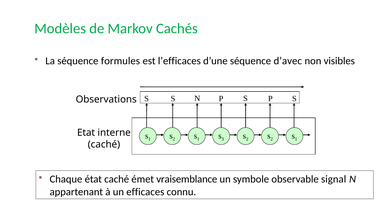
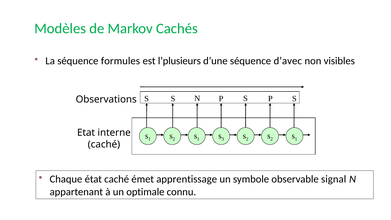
l’efficaces: l’efficaces -> l’plusieurs
vraisemblance: vraisemblance -> apprentissage
efficaces: efficaces -> optimale
